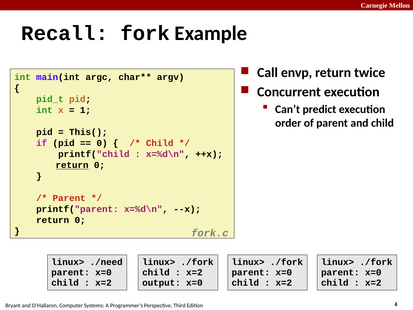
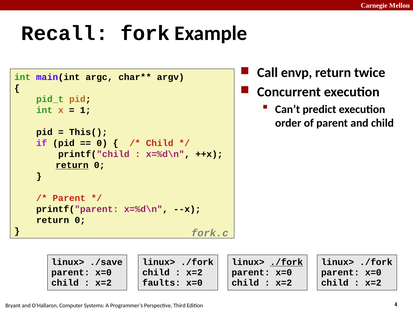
./need: ./need -> ./save
./fork at (286, 262) underline: none -> present
output: output -> faults
